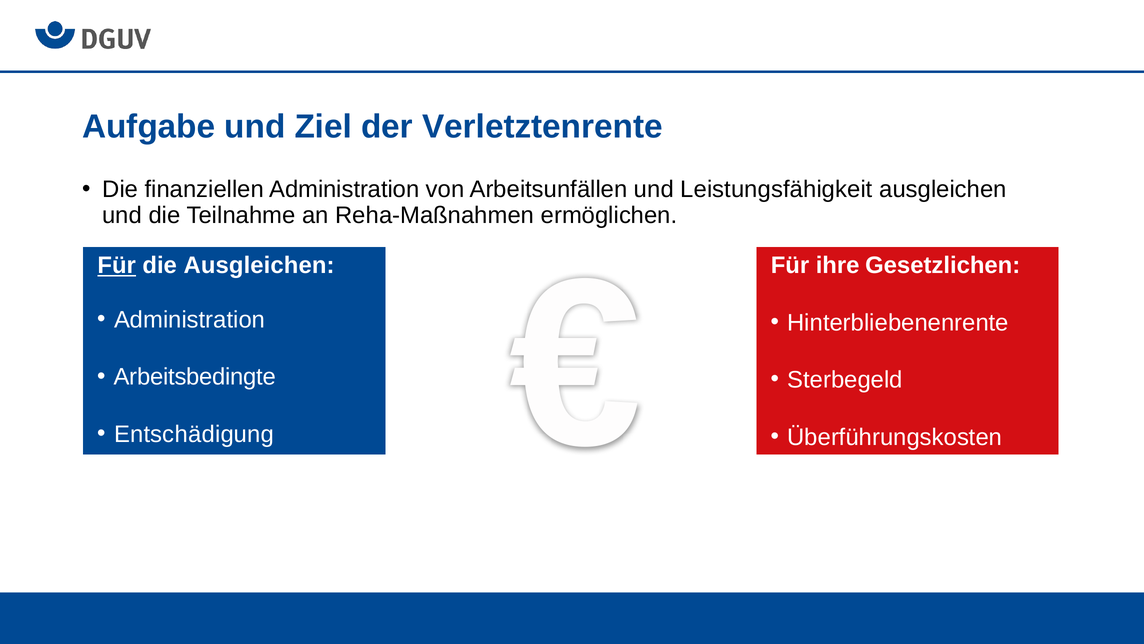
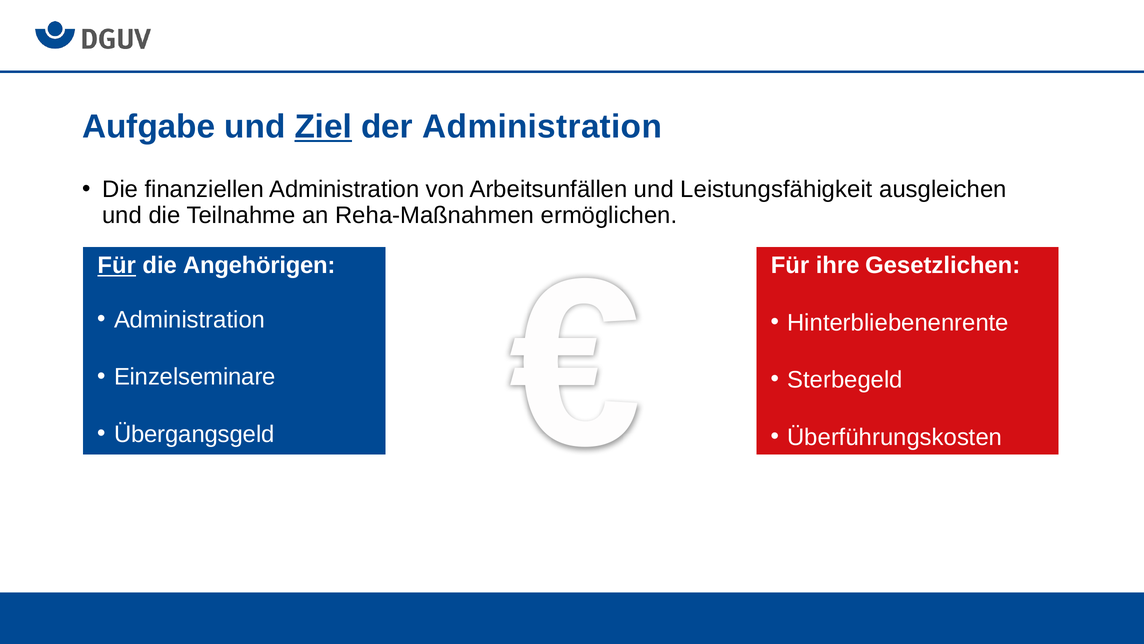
Ziel underline: none -> present
der Verletztenrente: Verletztenrente -> Administration
die Ausgleichen: Ausgleichen -> Angehörigen
Arbeitsbedingte: Arbeitsbedingte -> Einzelseminare
Entschädigung: Entschädigung -> Übergangsgeld
